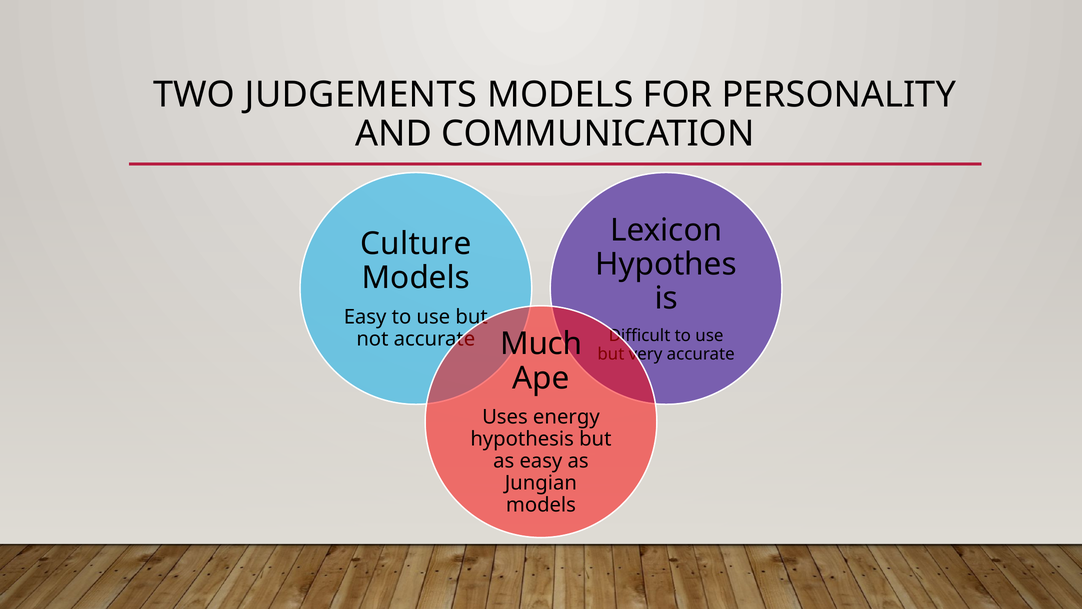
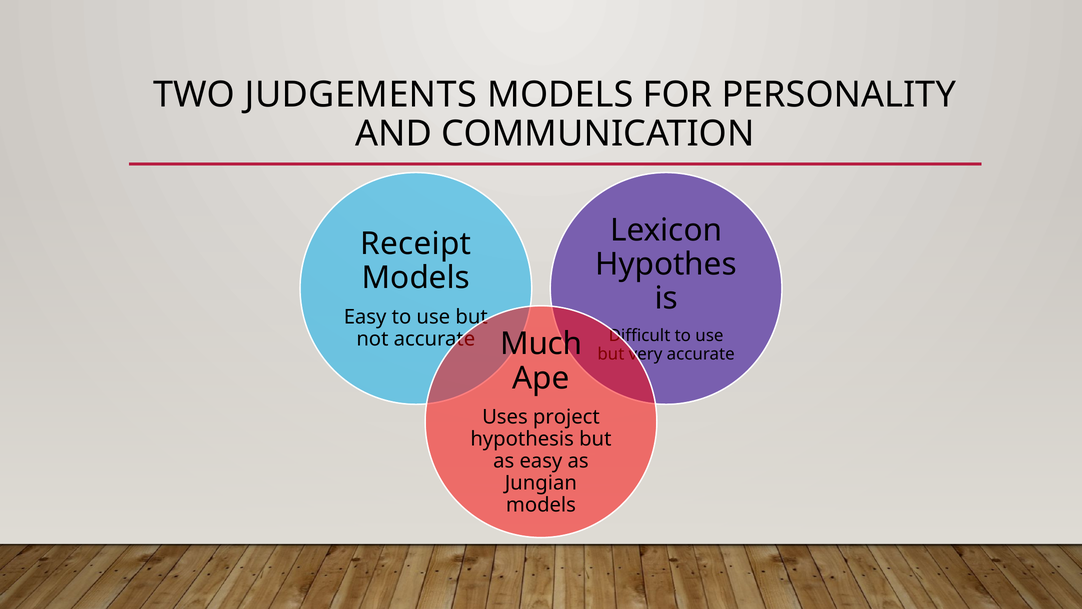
Culture: Culture -> Receipt
energy: energy -> project
